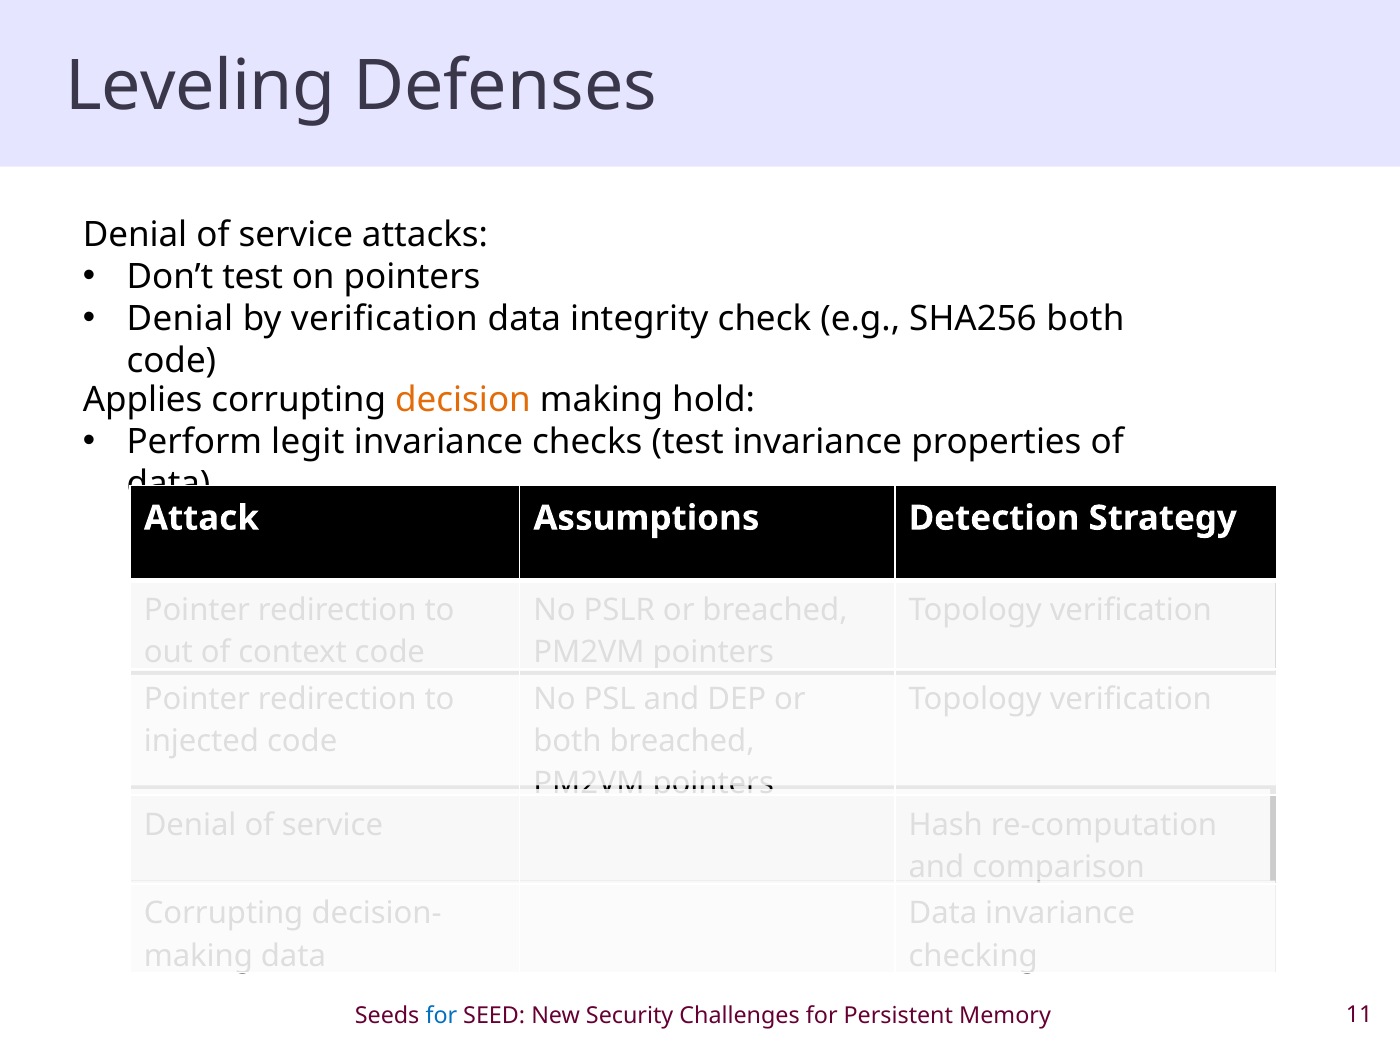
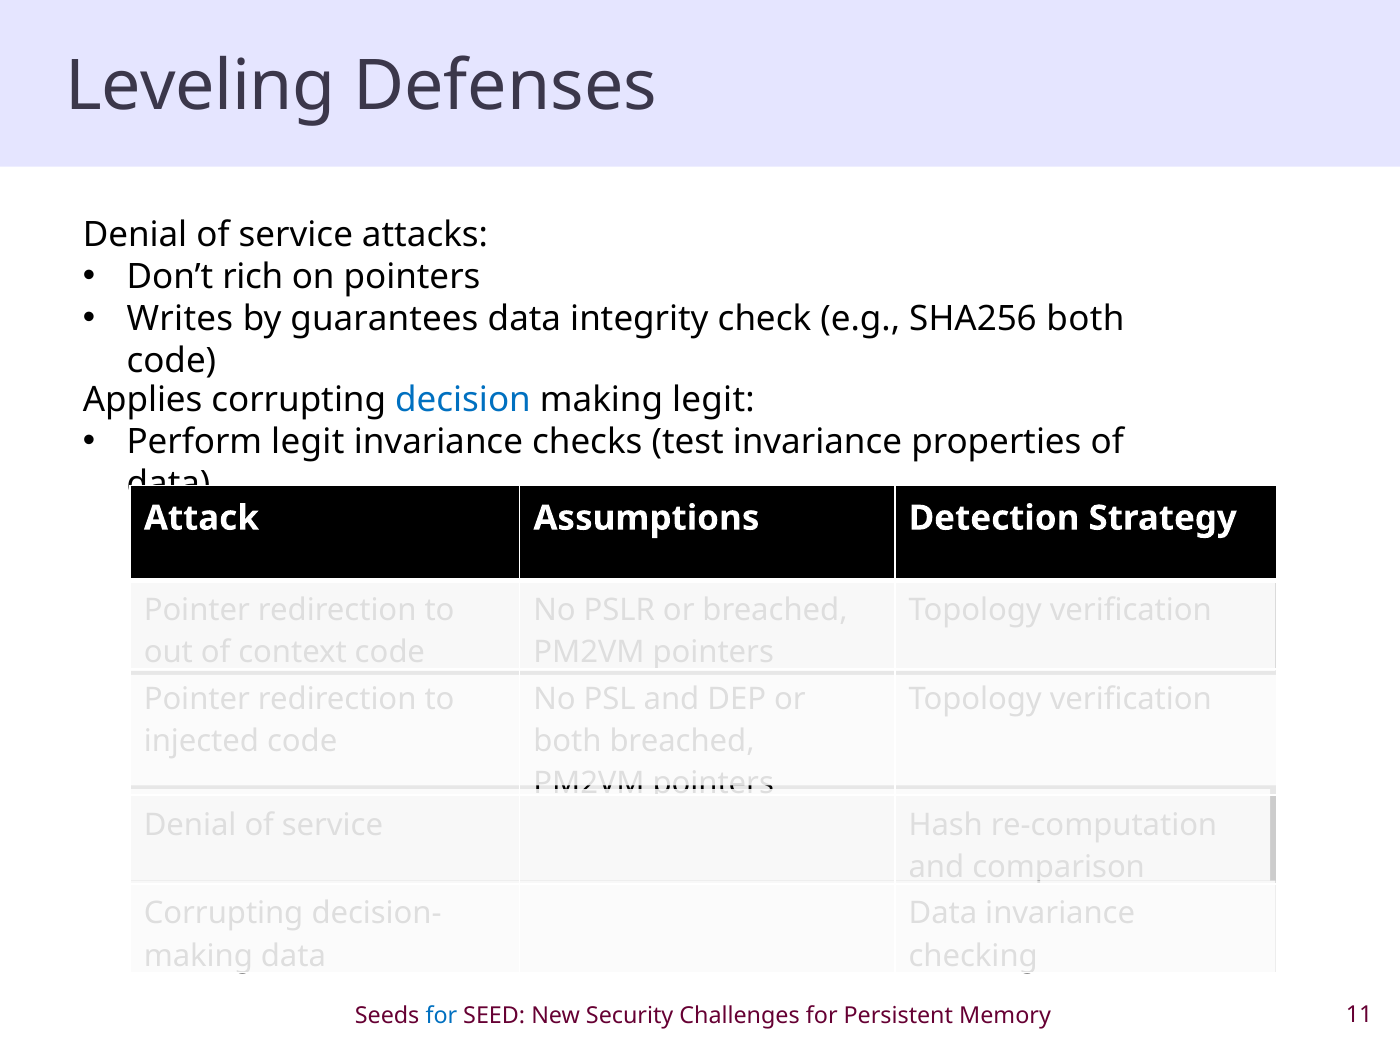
Don’t test: test -> rich
Denial at (180, 319): Denial -> Writes
by verification: verification -> guarantees
decision colour: orange -> blue
making hold: hold -> legit
